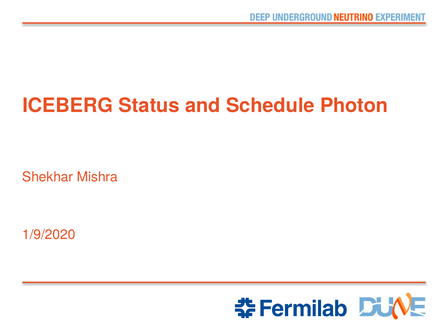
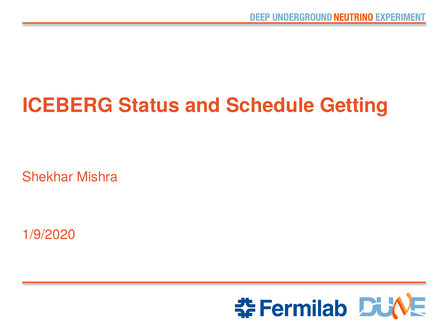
Photon: Photon -> Getting
